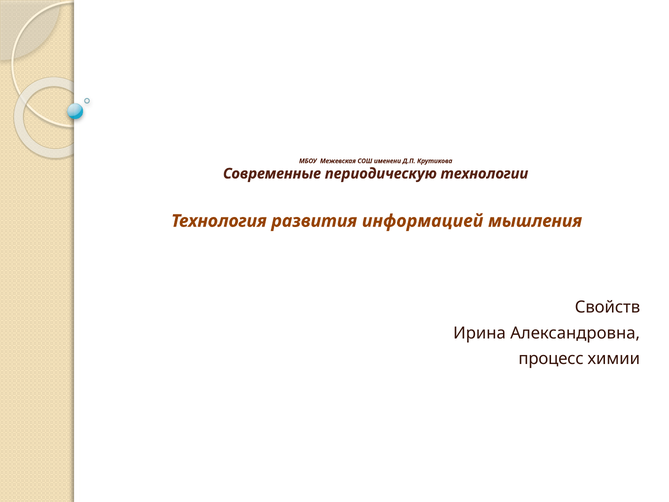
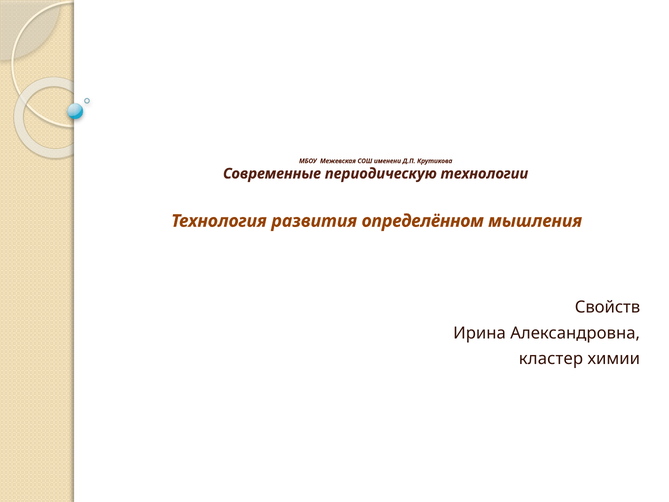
информацией: информацией -> определённом
процесс: процесс -> кластер
